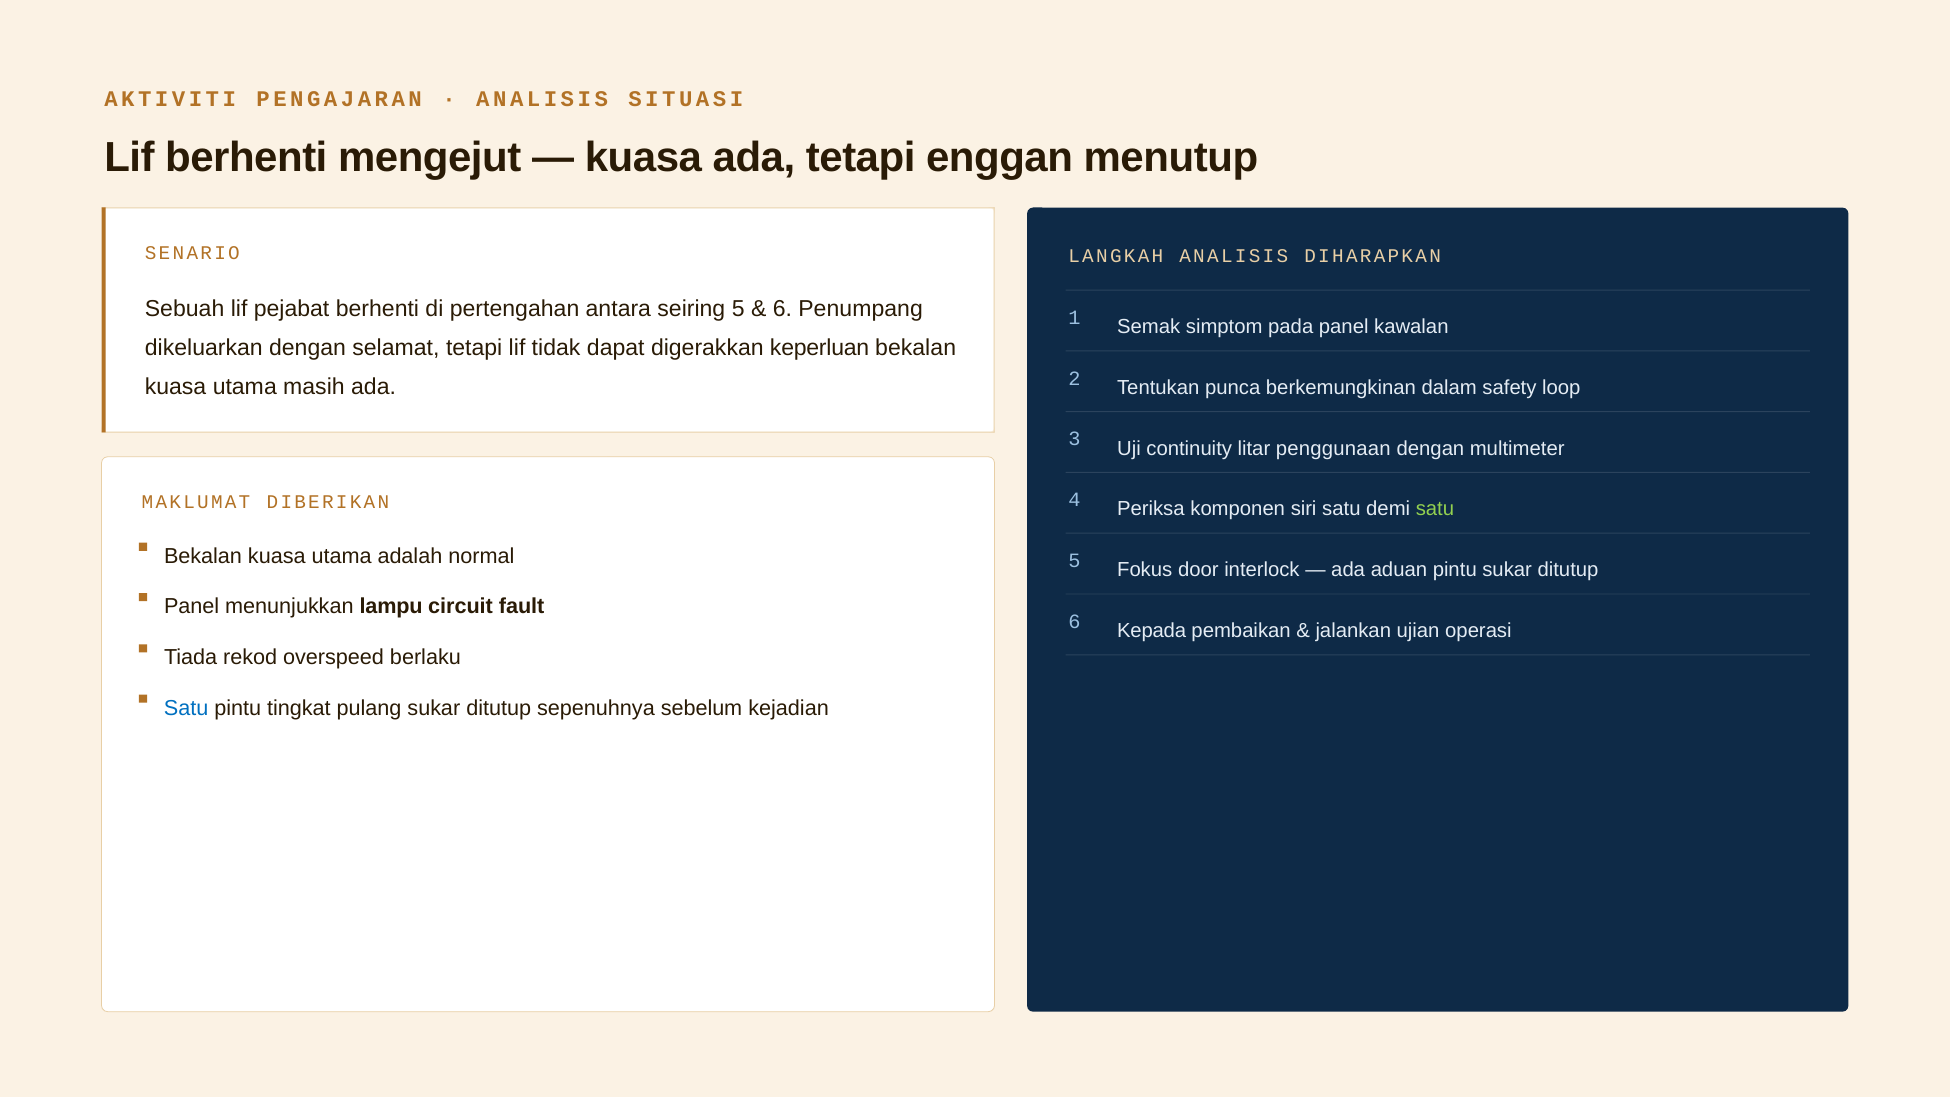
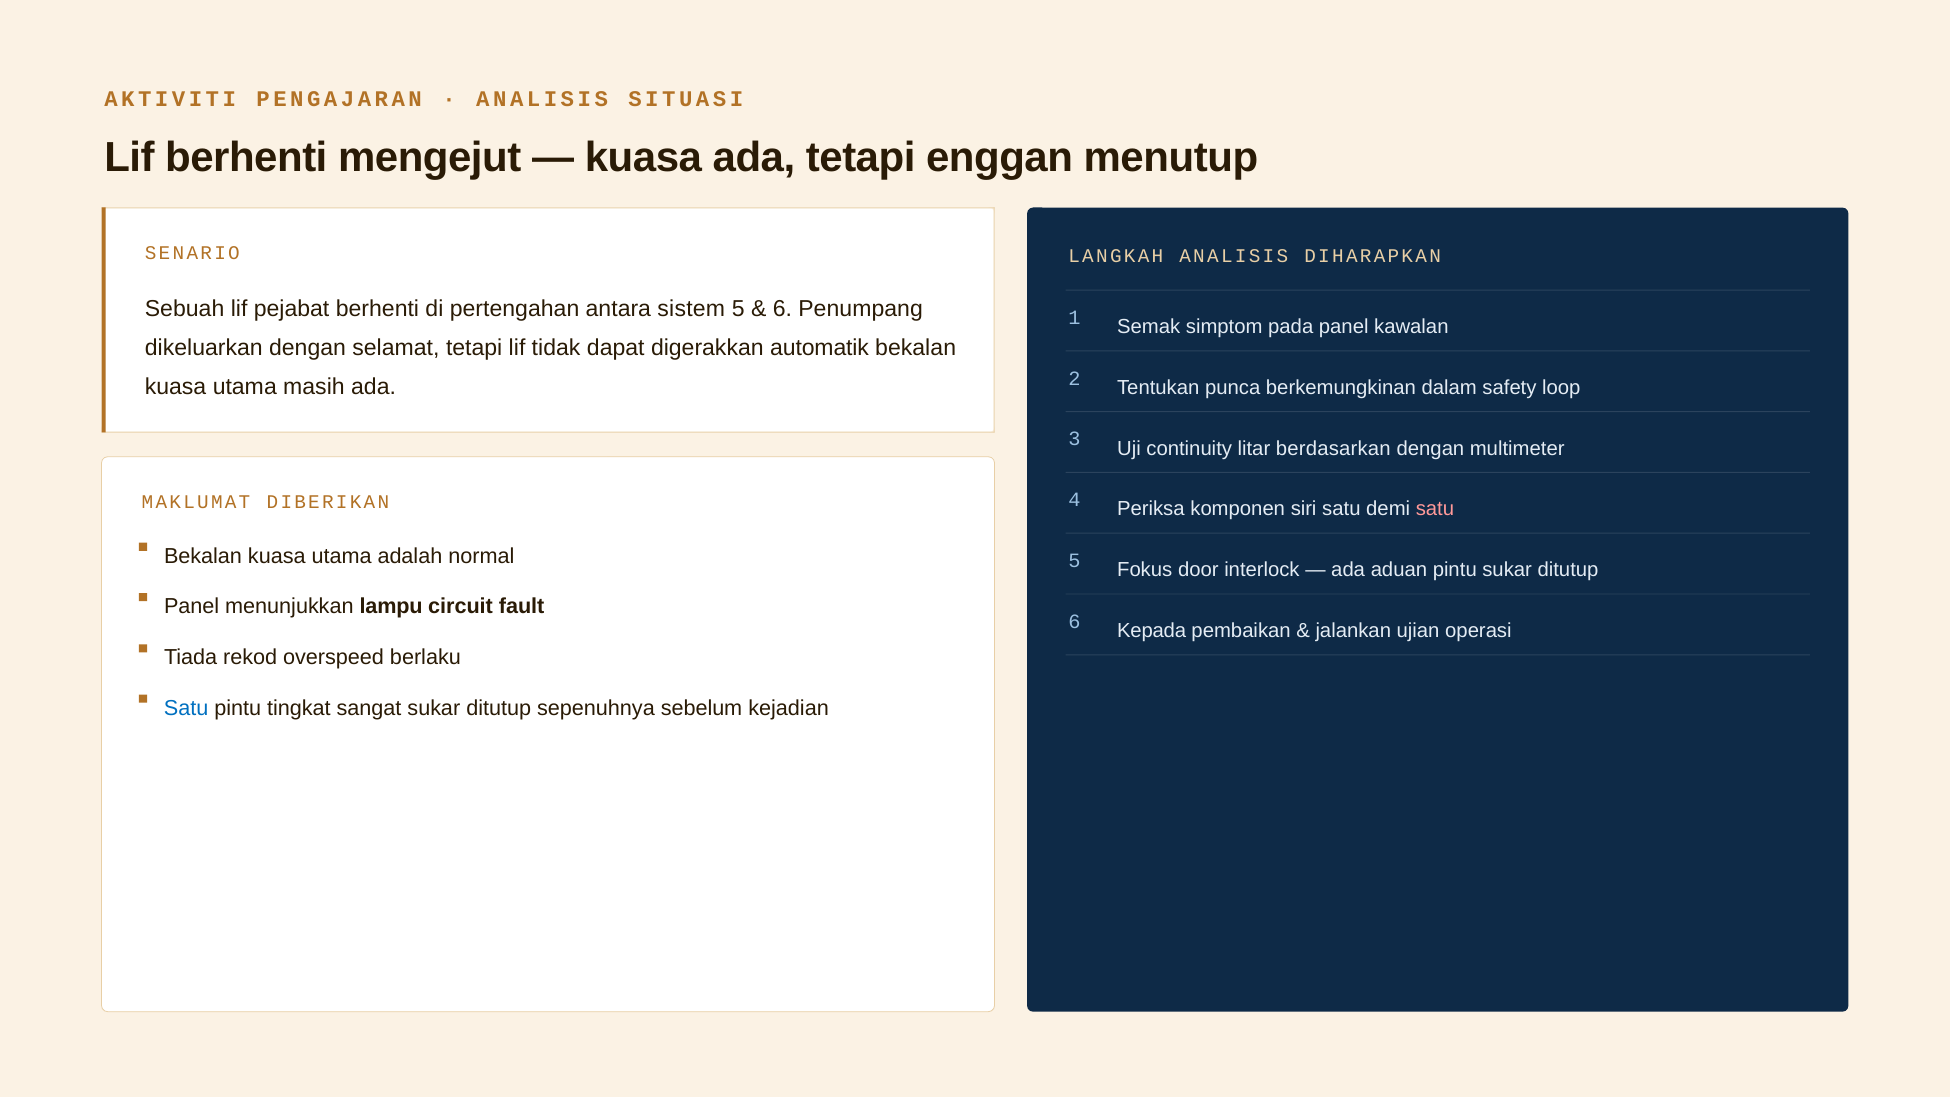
seiring: seiring -> sistem
keperluan: keperluan -> automatik
penggunaan: penggunaan -> berdasarkan
satu at (1435, 509) colour: light green -> pink
pulang: pulang -> sangat
